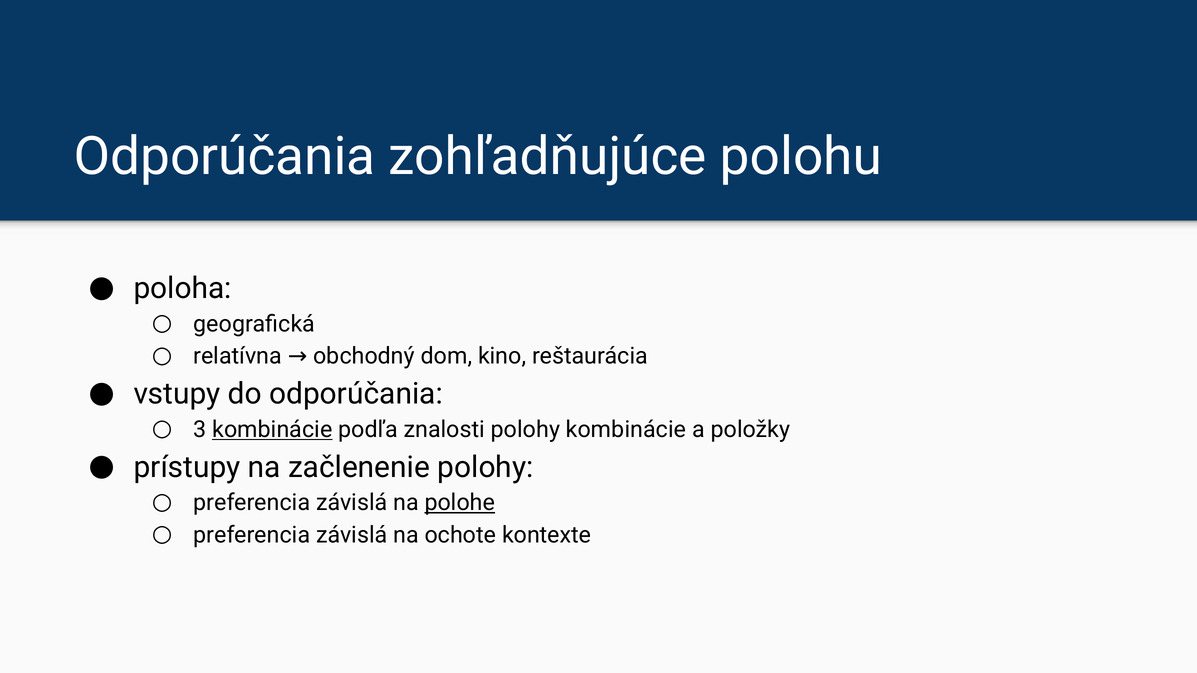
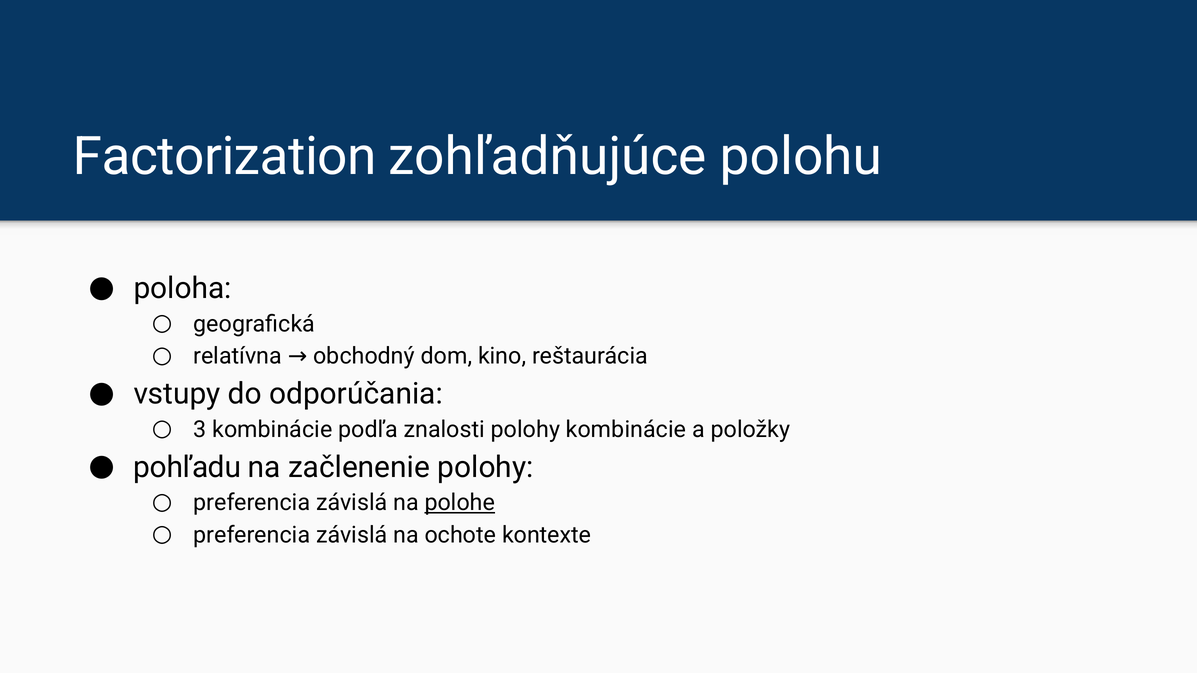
Odporúčania at (225, 157): Odporúčania -> Factorization
kombinácie at (272, 430) underline: present -> none
prístupy: prístupy -> pohľadu
